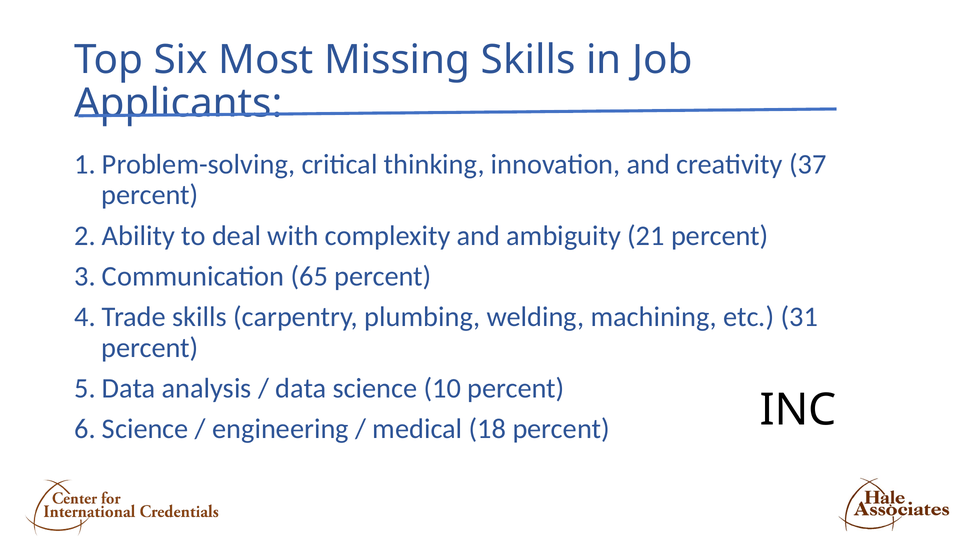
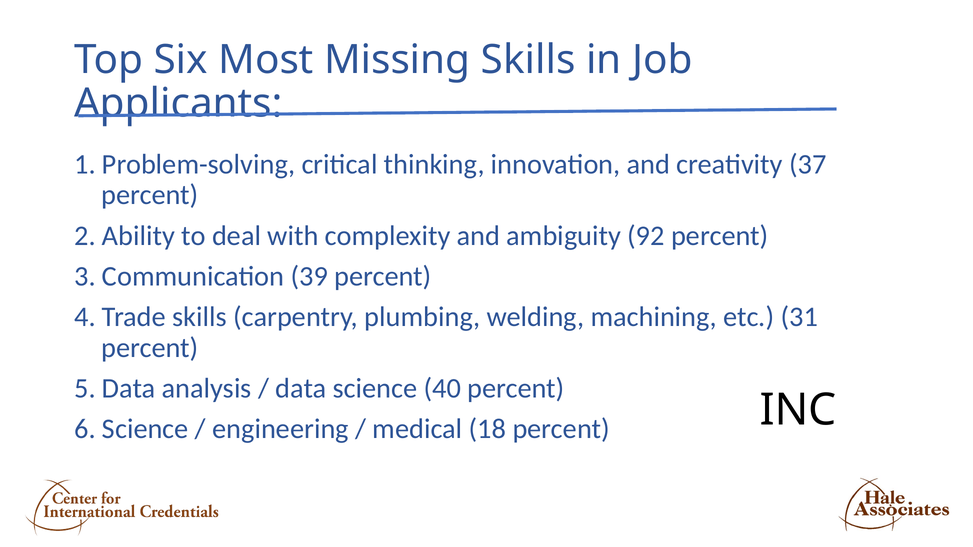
21: 21 -> 92
65: 65 -> 39
10: 10 -> 40
